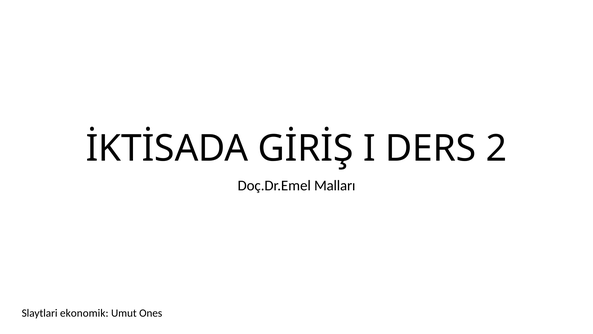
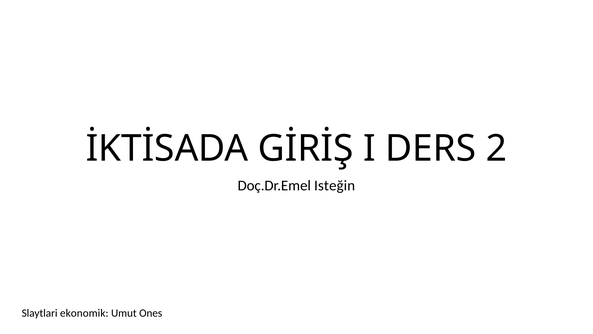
Malları: Malları -> Isteğin
